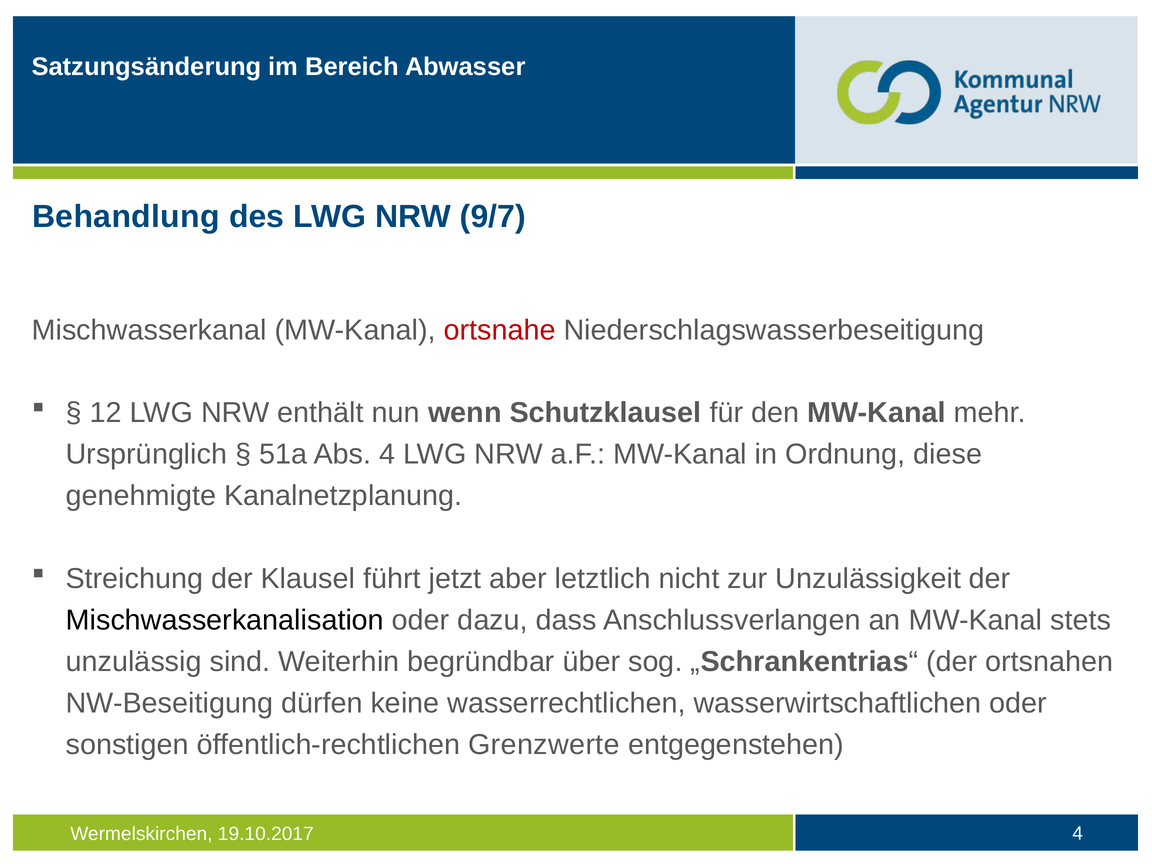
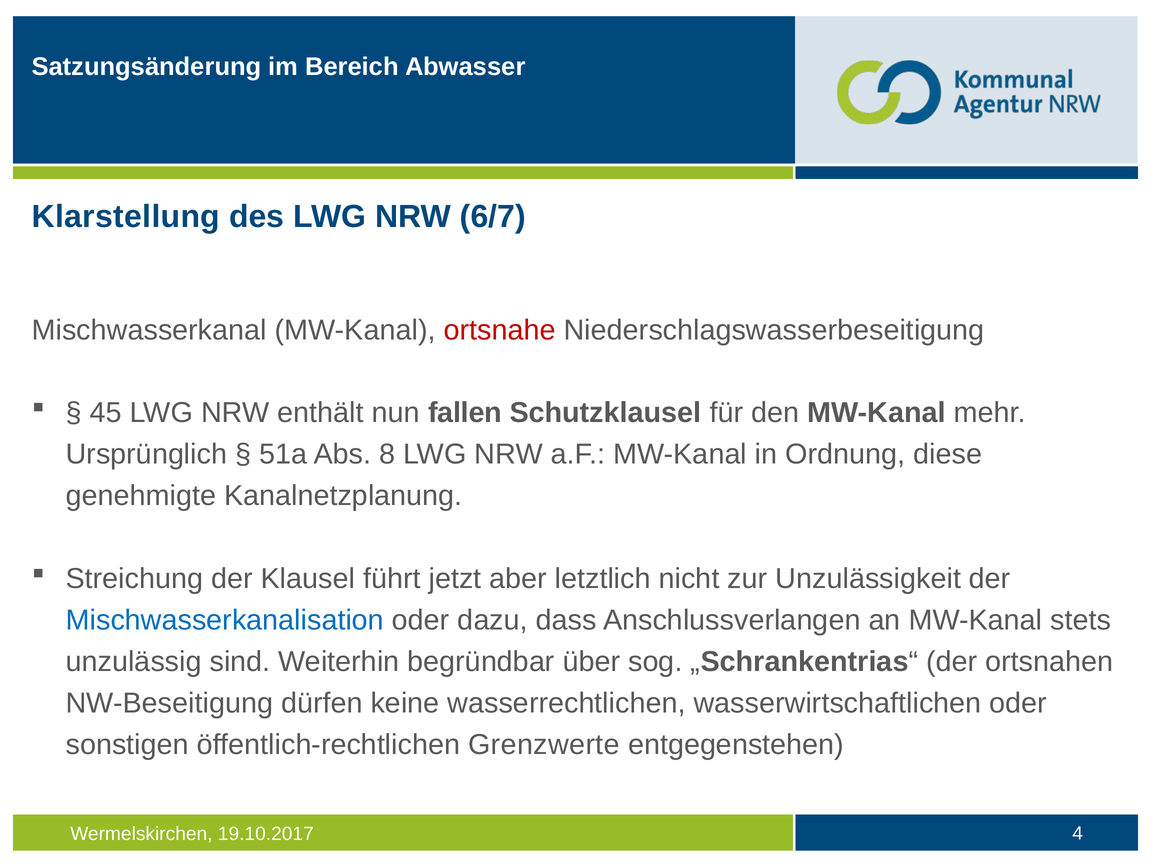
Behandlung: Behandlung -> Klarstellung
9/7: 9/7 -> 6/7
12: 12 -> 45
wenn: wenn -> fallen
Abs 4: 4 -> 8
Mischwasserkanalisation colour: black -> blue
